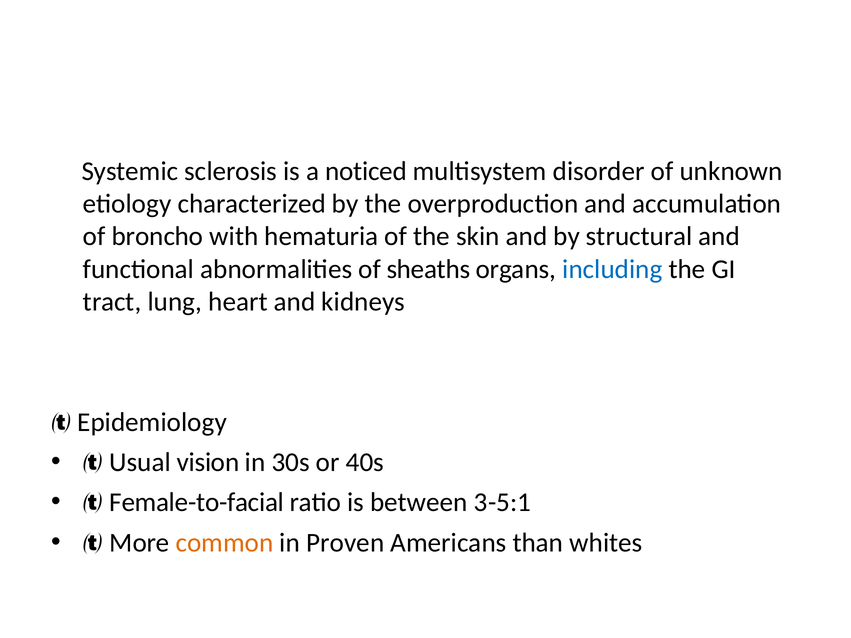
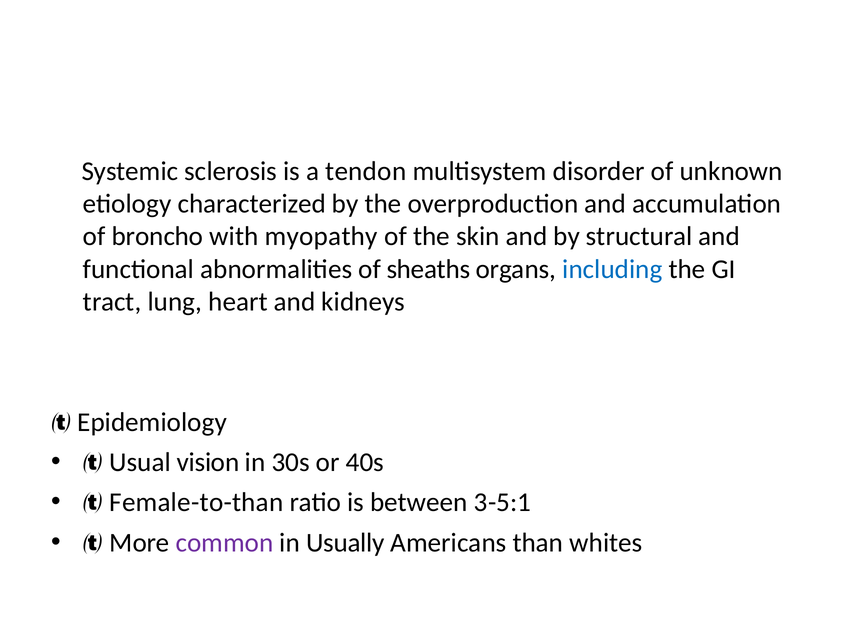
noticed: noticed -> tendon
hematuria: hematuria -> myopathy
Female-to-facial: Female-to-facial -> Female-to-than
common colour: orange -> purple
Proven: Proven -> Usually
